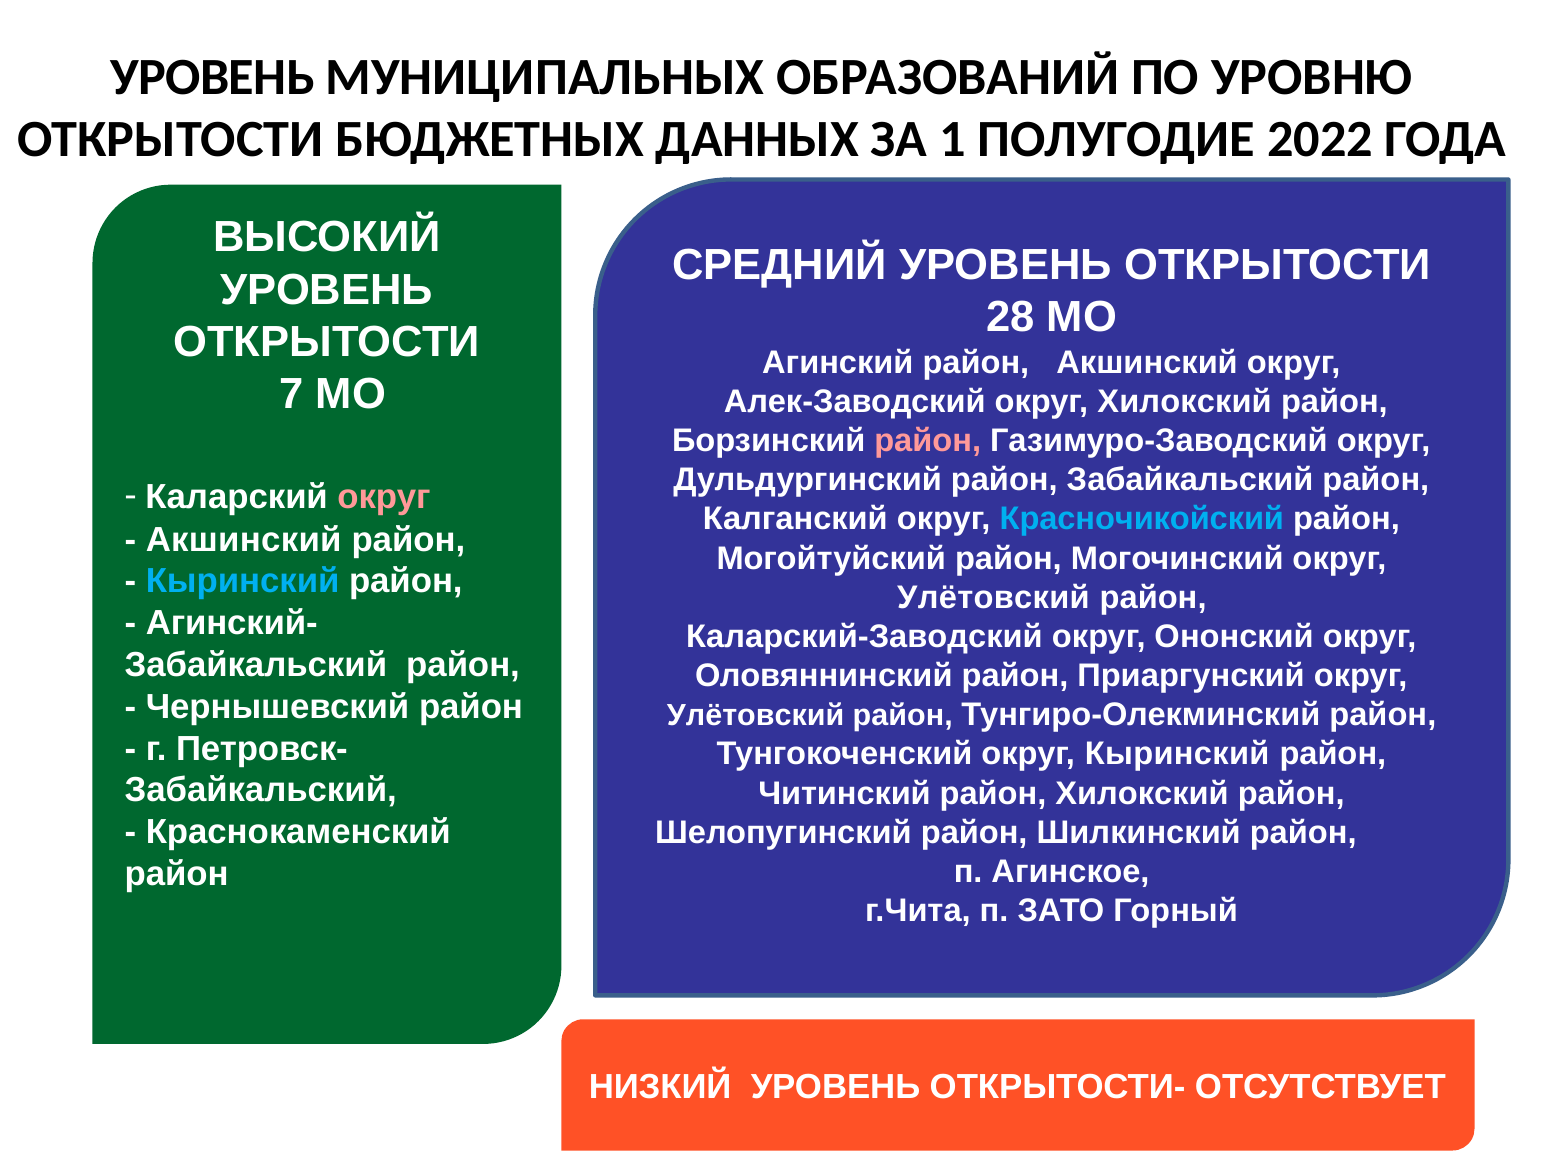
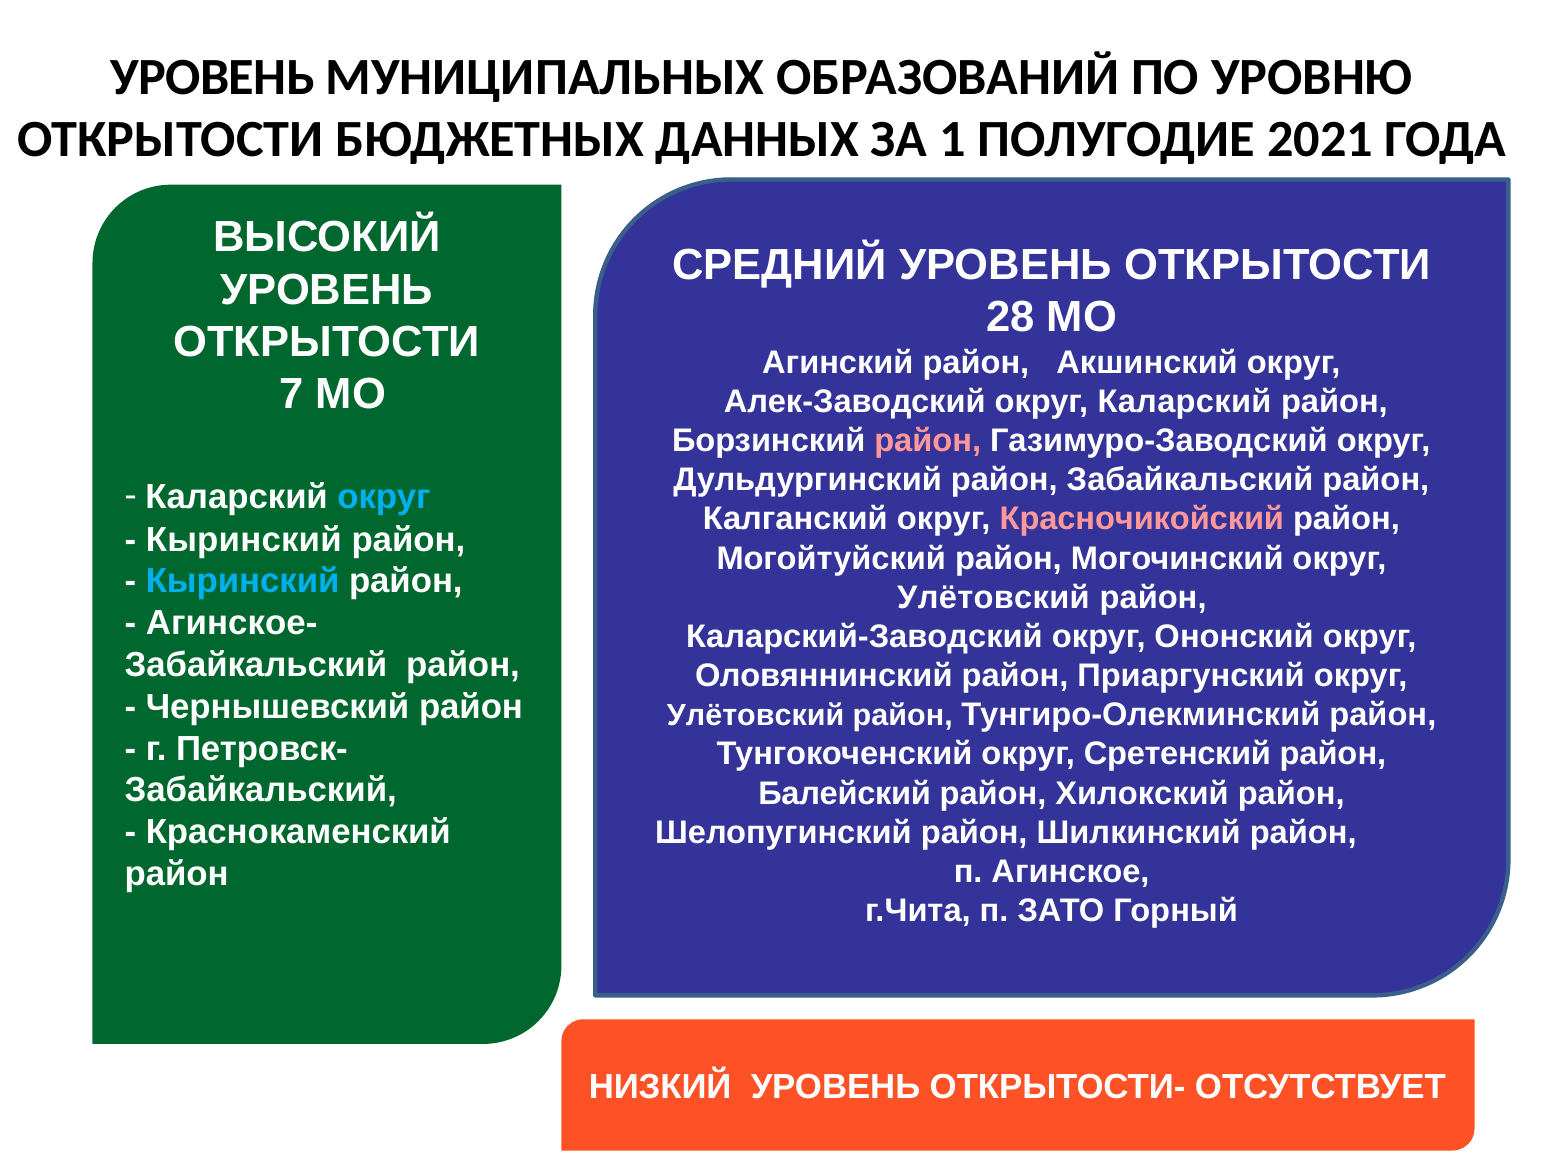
2022: 2022 -> 2021
округ Хилокский: Хилокский -> Каларский
округ at (384, 497) colour: pink -> light blue
Красночикойский colour: light blue -> pink
Акшинский at (244, 540): Акшинский -> Кыринский
Агинский-: Агинский- -> Агинское-
округ Кыринский: Кыринский -> Сретенский
Читинский: Читинский -> Балейский
